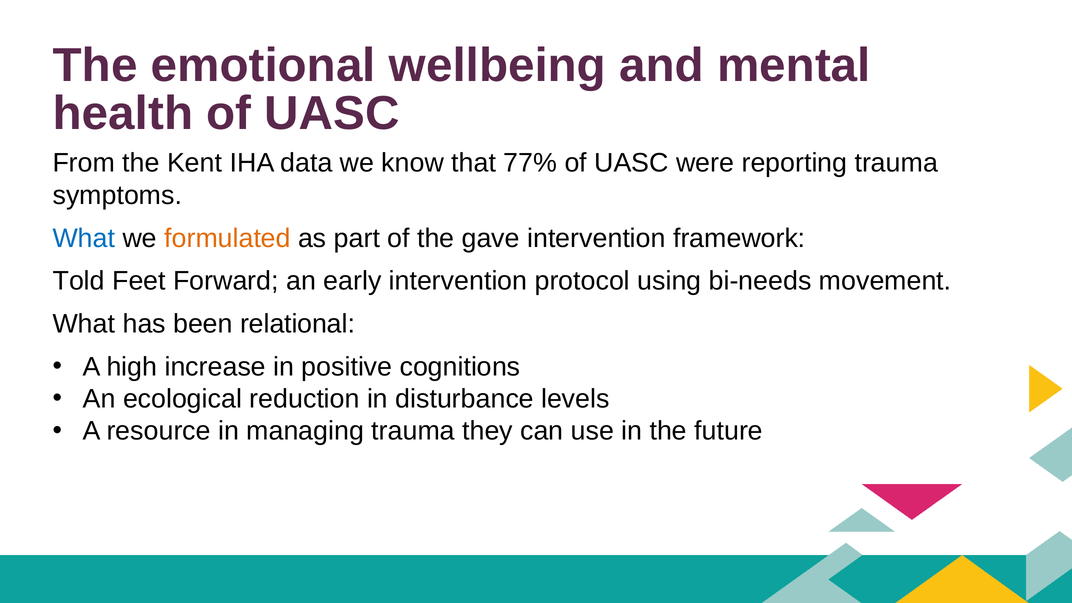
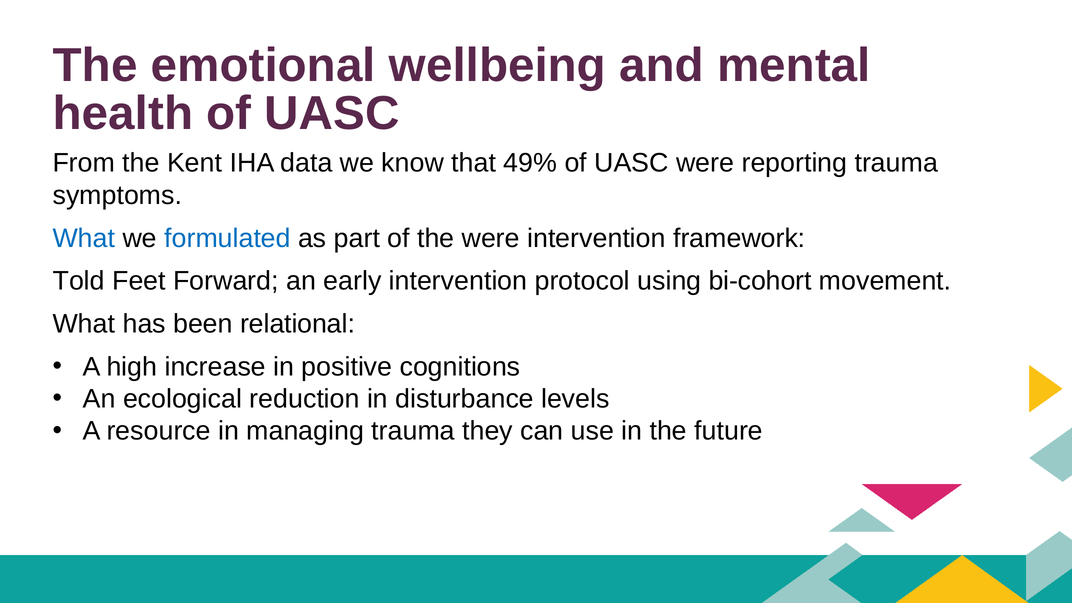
77%: 77% -> 49%
formulated colour: orange -> blue
the gave: gave -> were
bi-needs: bi-needs -> bi-cohort
